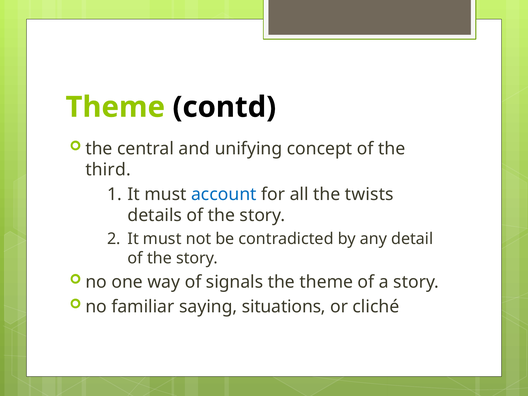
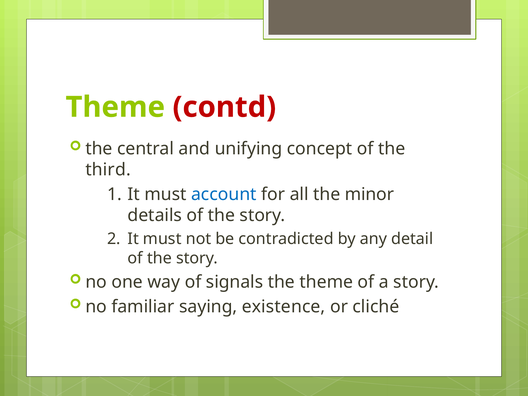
contd colour: black -> red
twists: twists -> minor
situations: situations -> existence
